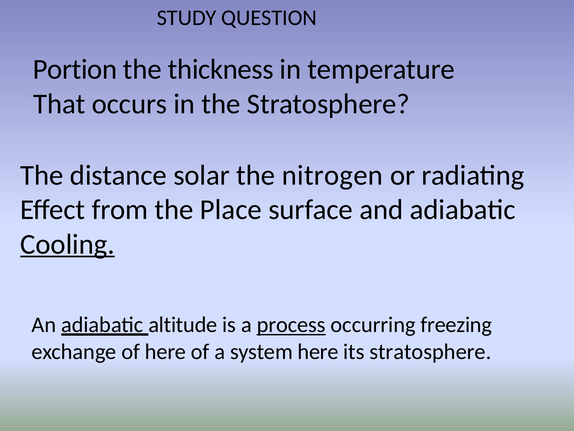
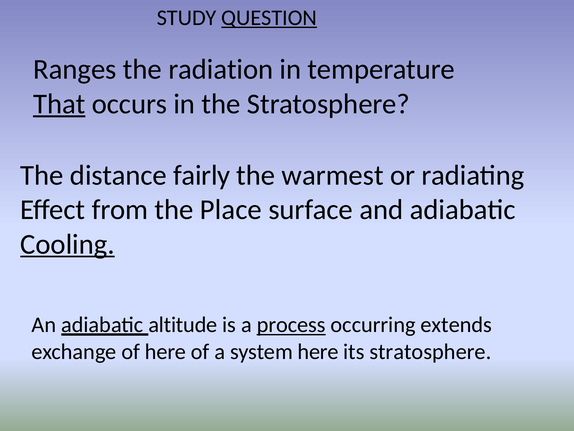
QUESTION underline: none -> present
Portion: Portion -> Ranges
thickness: thickness -> radiation
That underline: none -> present
solar: solar -> fairly
nitrogen: nitrogen -> warmest
freezing: freezing -> extends
